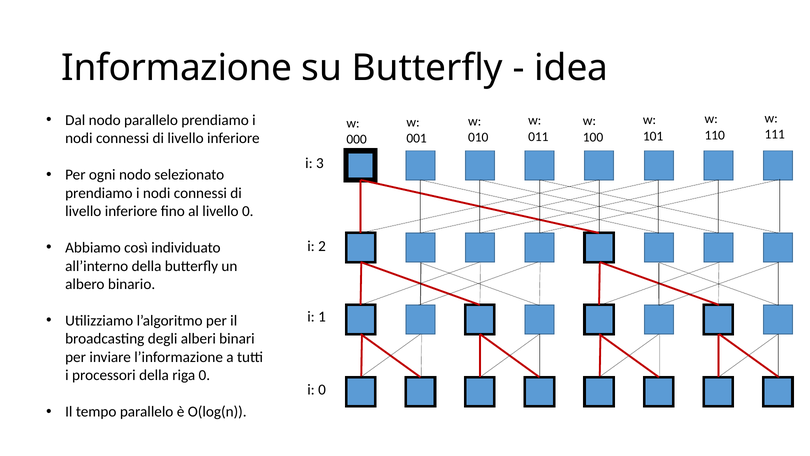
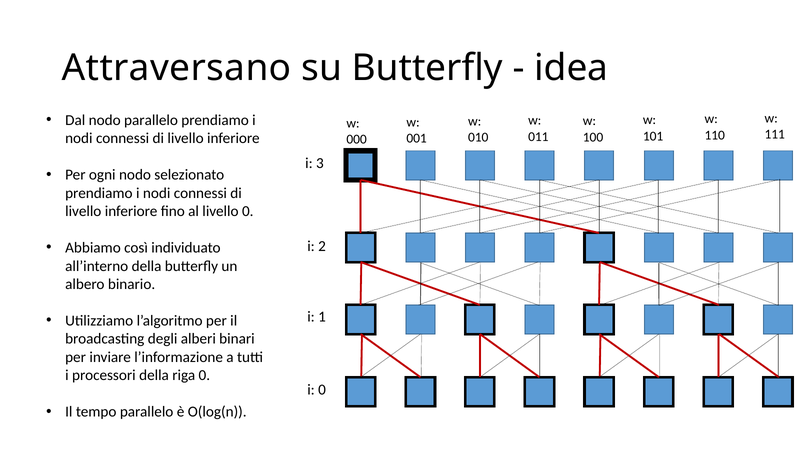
Informazione: Informazione -> Attraversano
